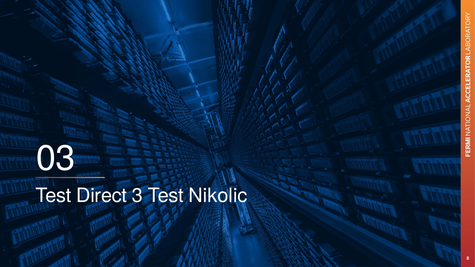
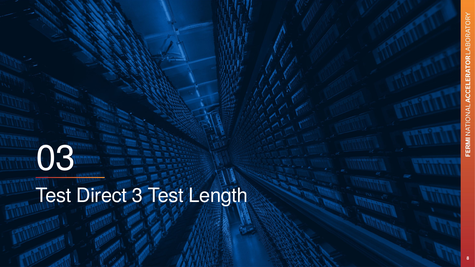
Nikolic: Nikolic -> Length
